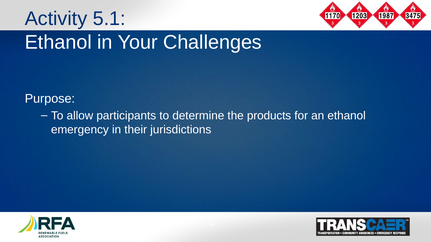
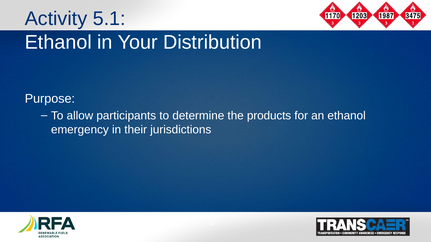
Challenges: Challenges -> Distribution
